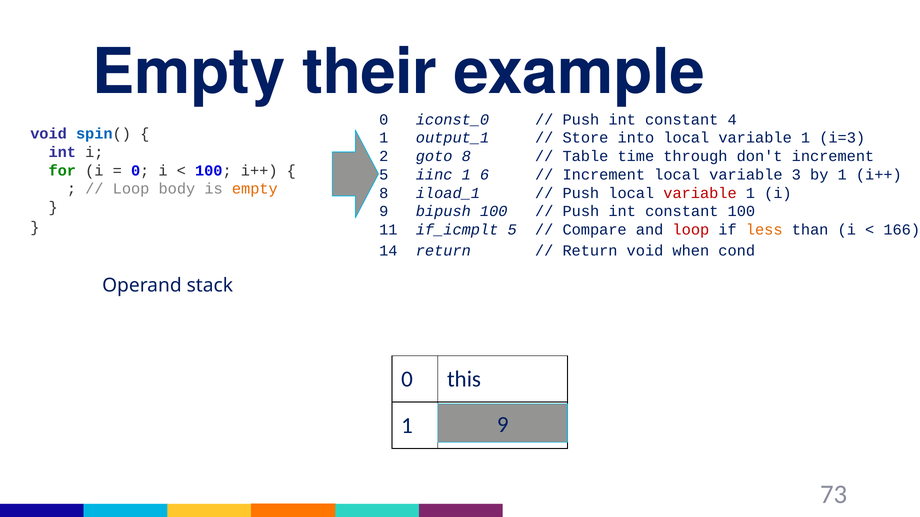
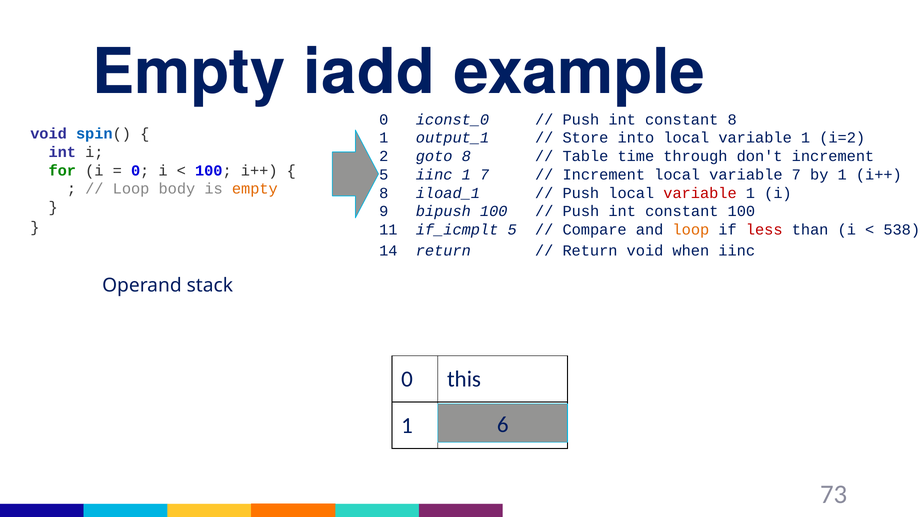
their: their -> iadd
constant 4: 4 -> 8
i=3: i=3 -> i=2
1 6: 6 -> 7
variable 3: 3 -> 7
loop at (691, 230) colour: red -> orange
less colour: orange -> red
166: 166 -> 538
when cond: cond -> iinc
1 9: 9 -> 6
